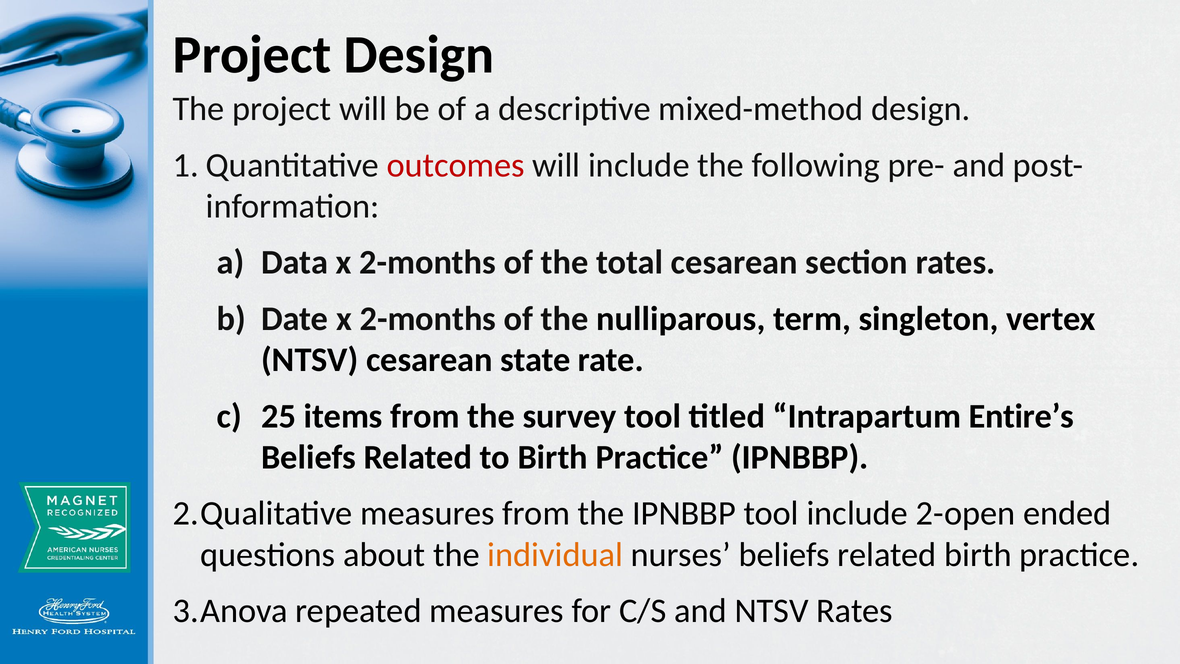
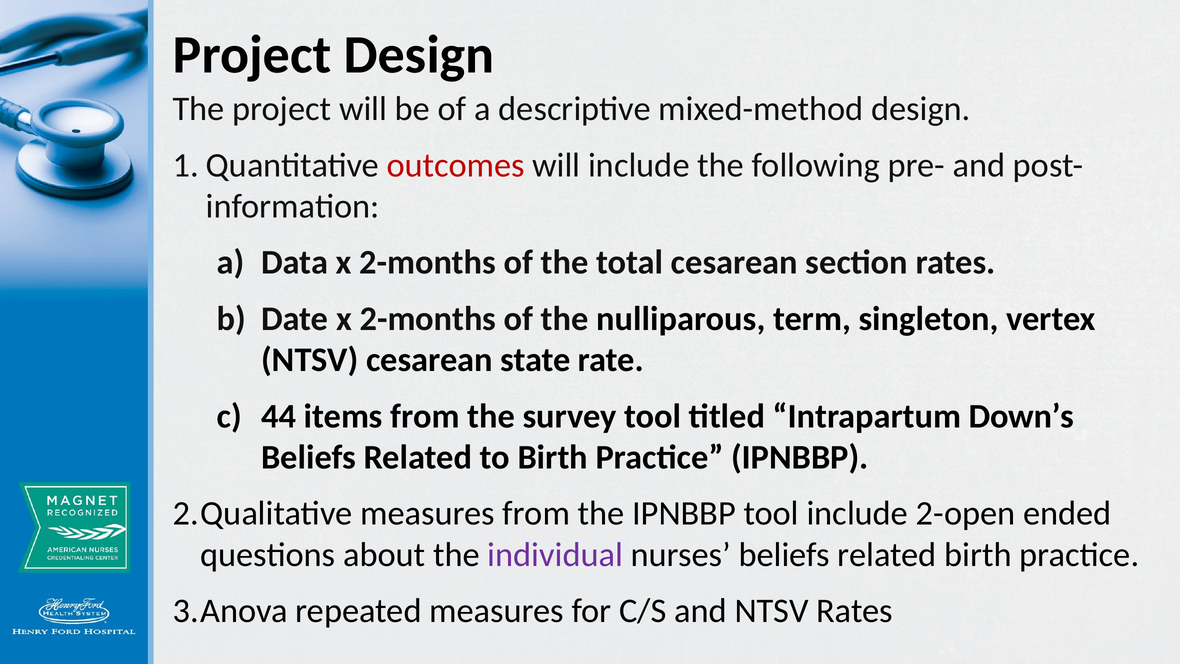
25: 25 -> 44
Entire’s: Entire’s -> Down’s
individual colour: orange -> purple
